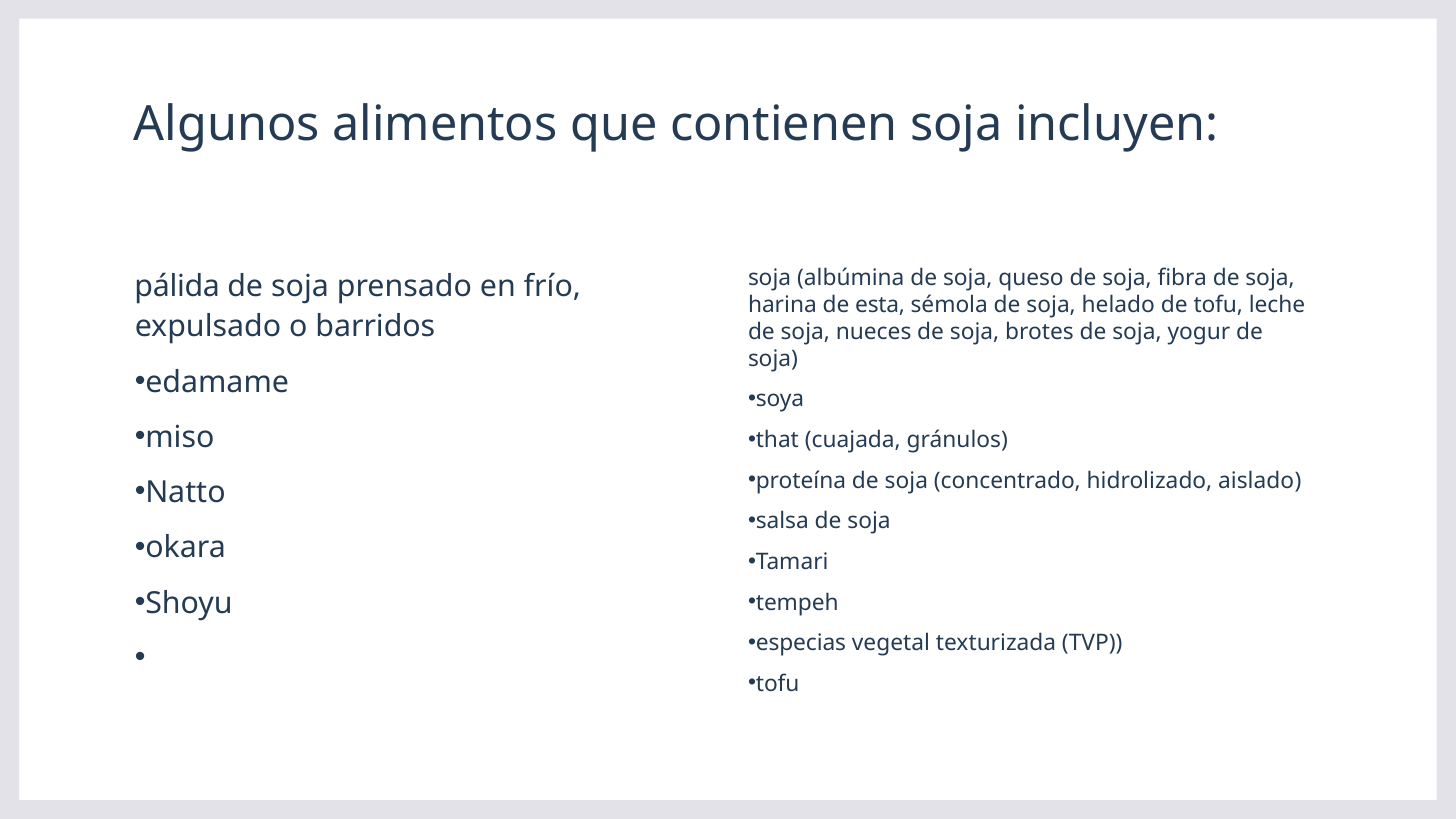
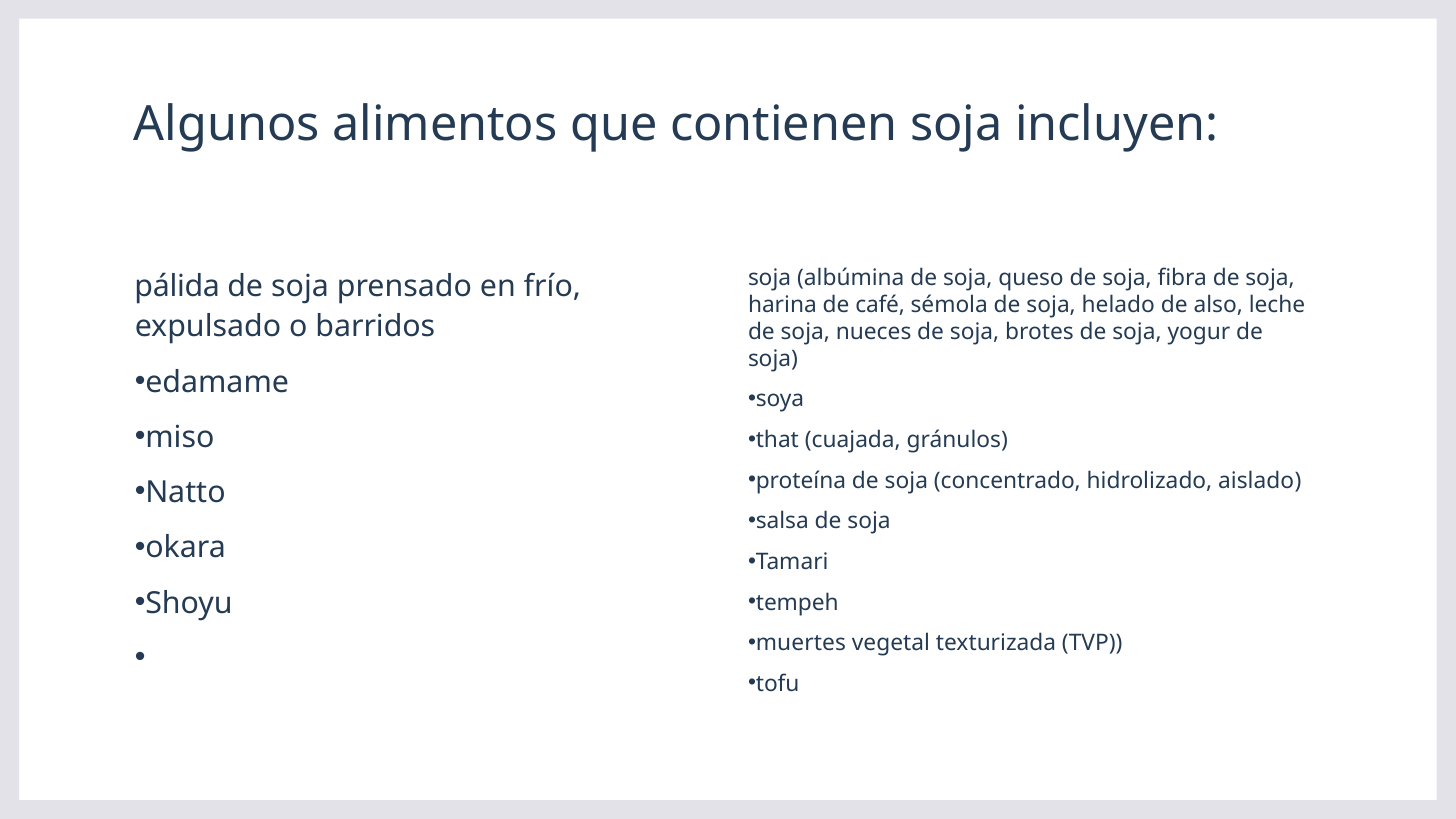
esta: esta -> café
de tofu: tofu -> also
especias: especias -> muertes
